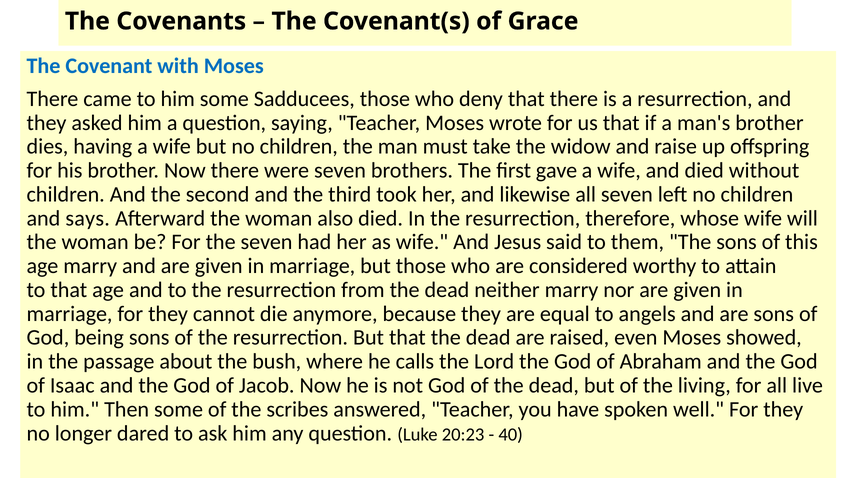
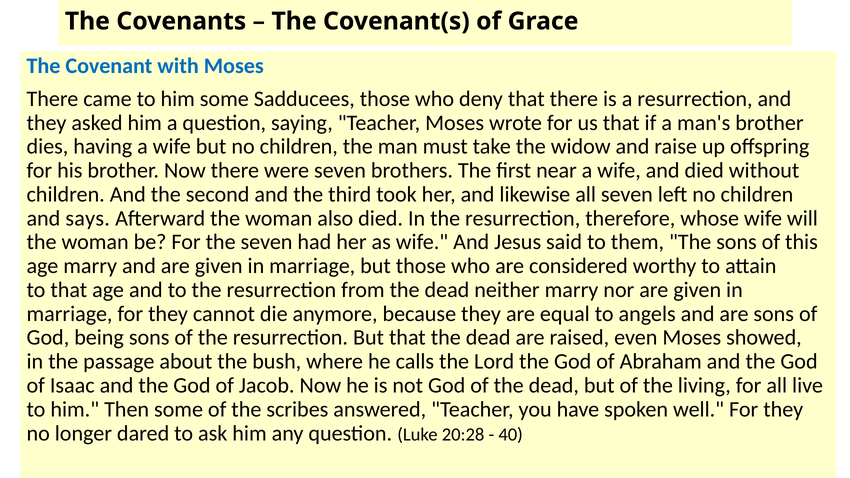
gave: gave -> near
20:23: 20:23 -> 20:28
